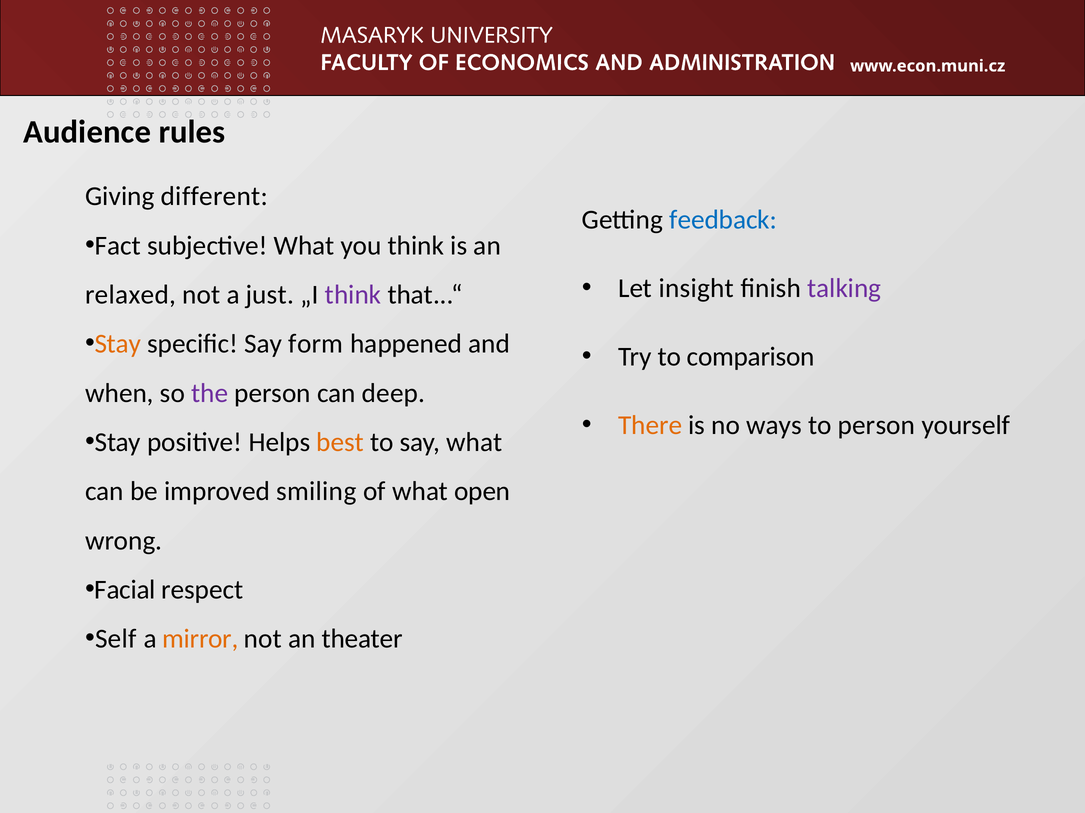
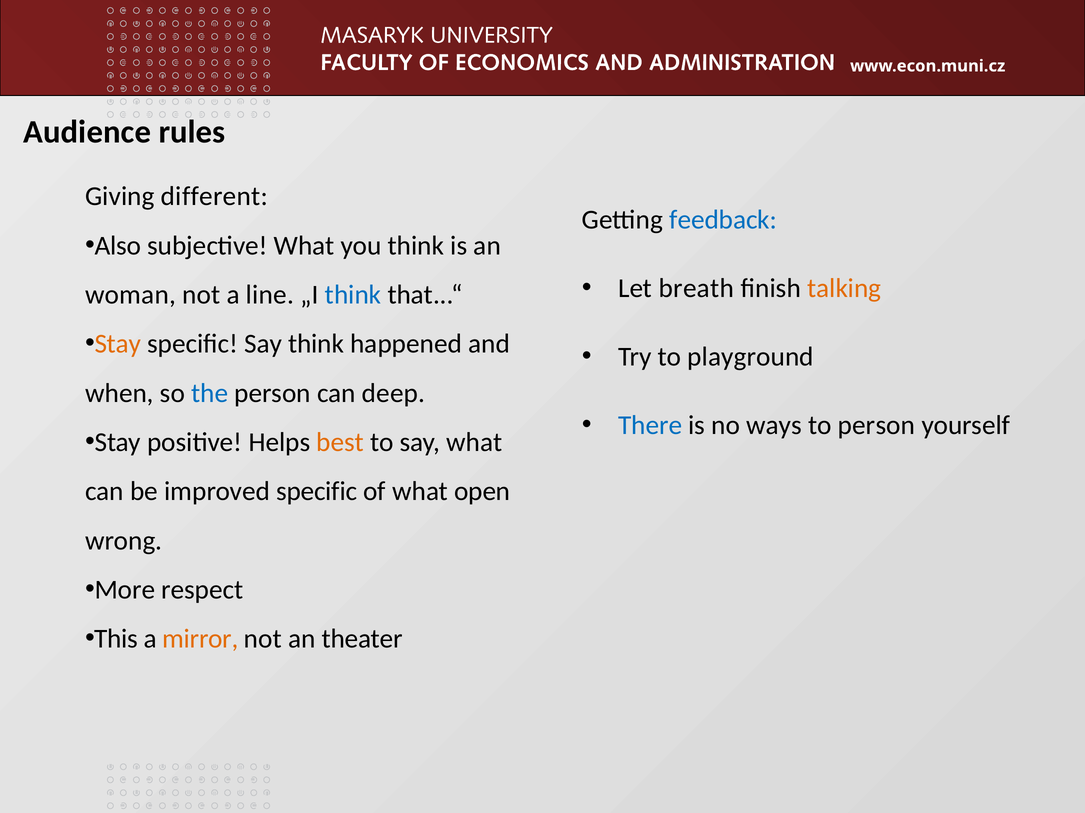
Fact: Fact -> Also
insight: insight -> breath
talking colour: purple -> orange
relaxed: relaxed -> woman
just: just -> line
think at (353, 295) colour: purple -> blue
Say form: form -> think
comparison: comparison -> playground
the colour: purple -> blue
There colour: orange -> blue
improved smiling: smiling -> specific
Facial: Facial -> More
Self: Self -> This
